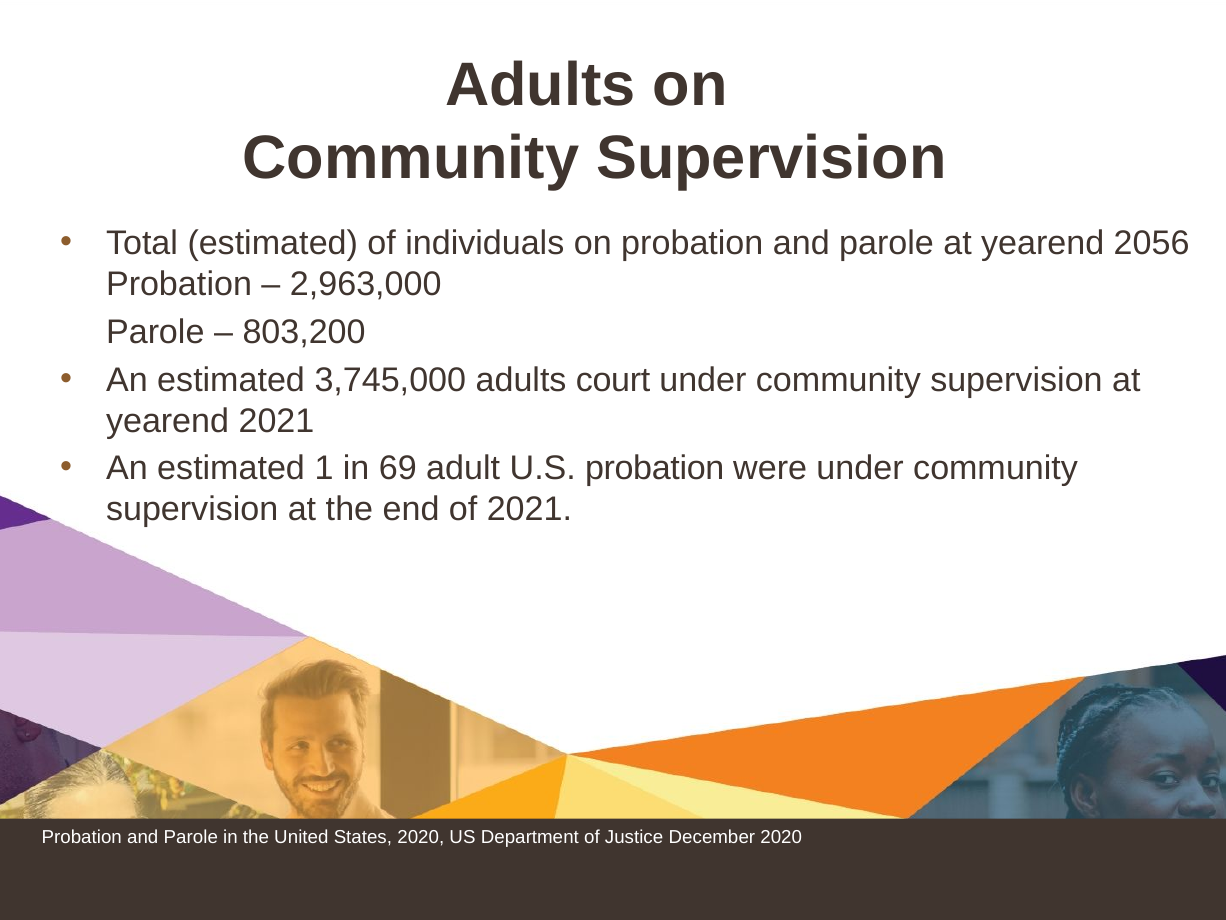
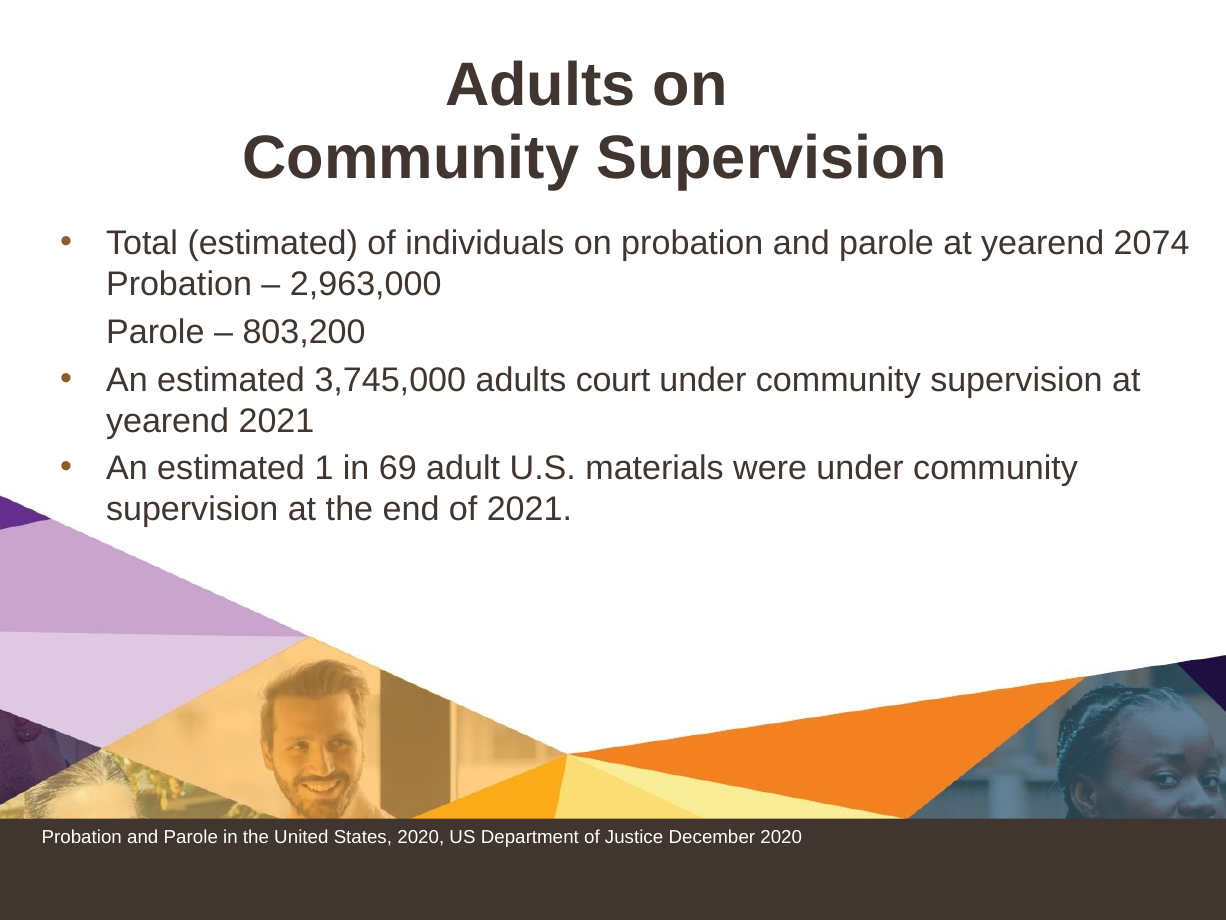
2056: 2056 -> 2074
U.S probation: probation -> materials
